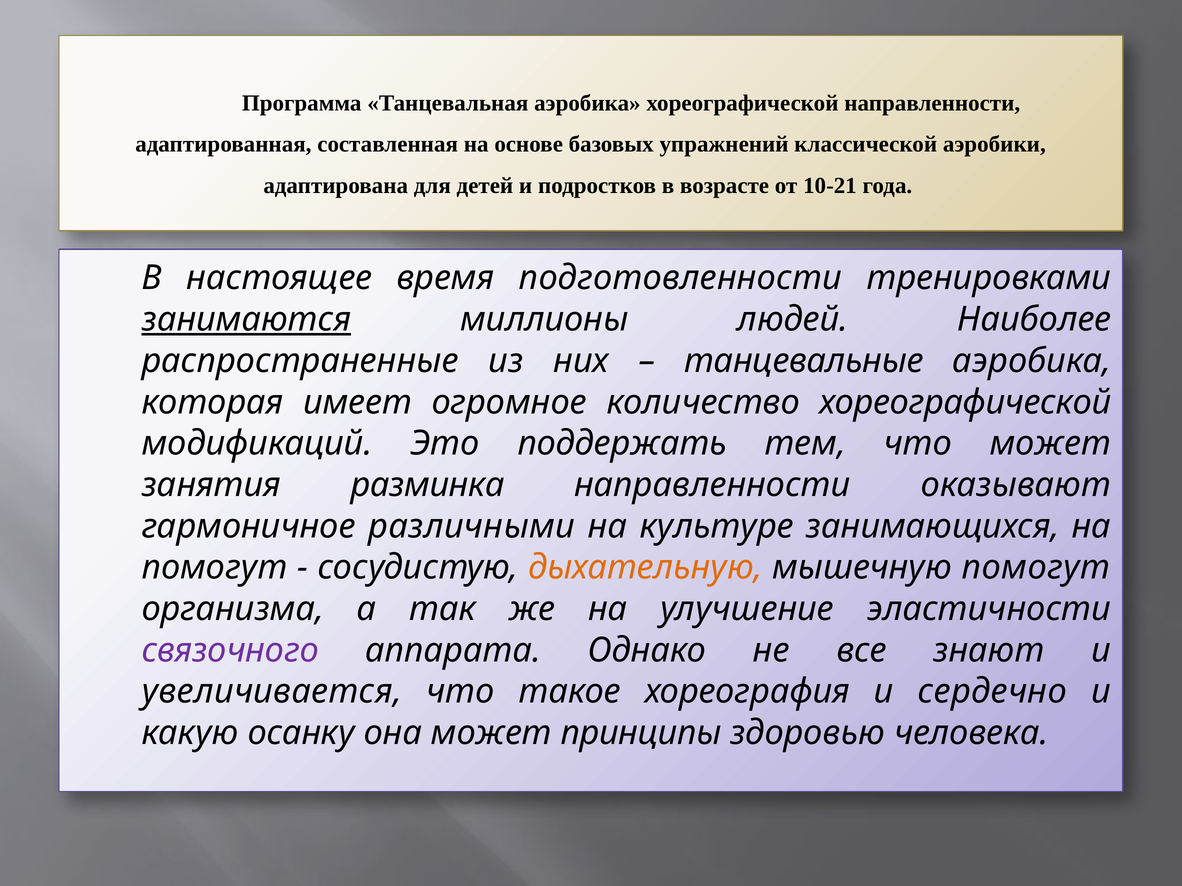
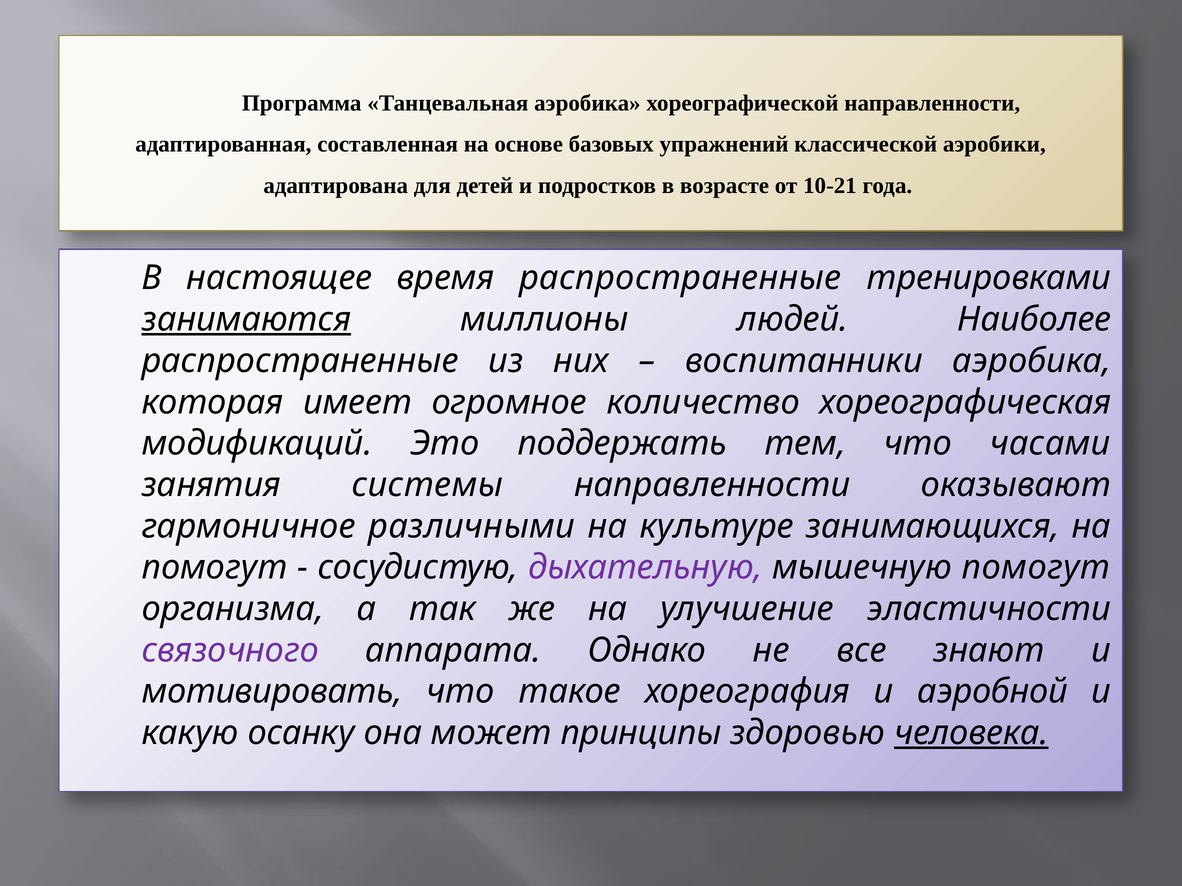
время подготовленности: подготовленности -> распространенные
танцевальные: танцевальные -> воспитанники
количество хореографической: хореографической -> хореографическая
что может: может -> часами
разминка: разминка -> системы
дыхательную colour: orange -> purple
увеличивается: увеличивается -> мотивировать
сердечно: сердечно -> аэробной
человека underline: none -> present
